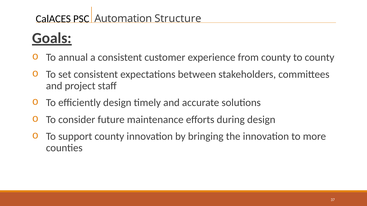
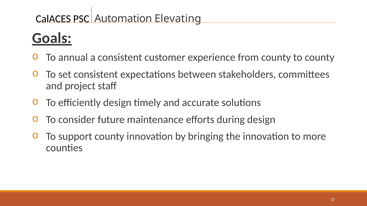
Structure: Structure -> Elevating
